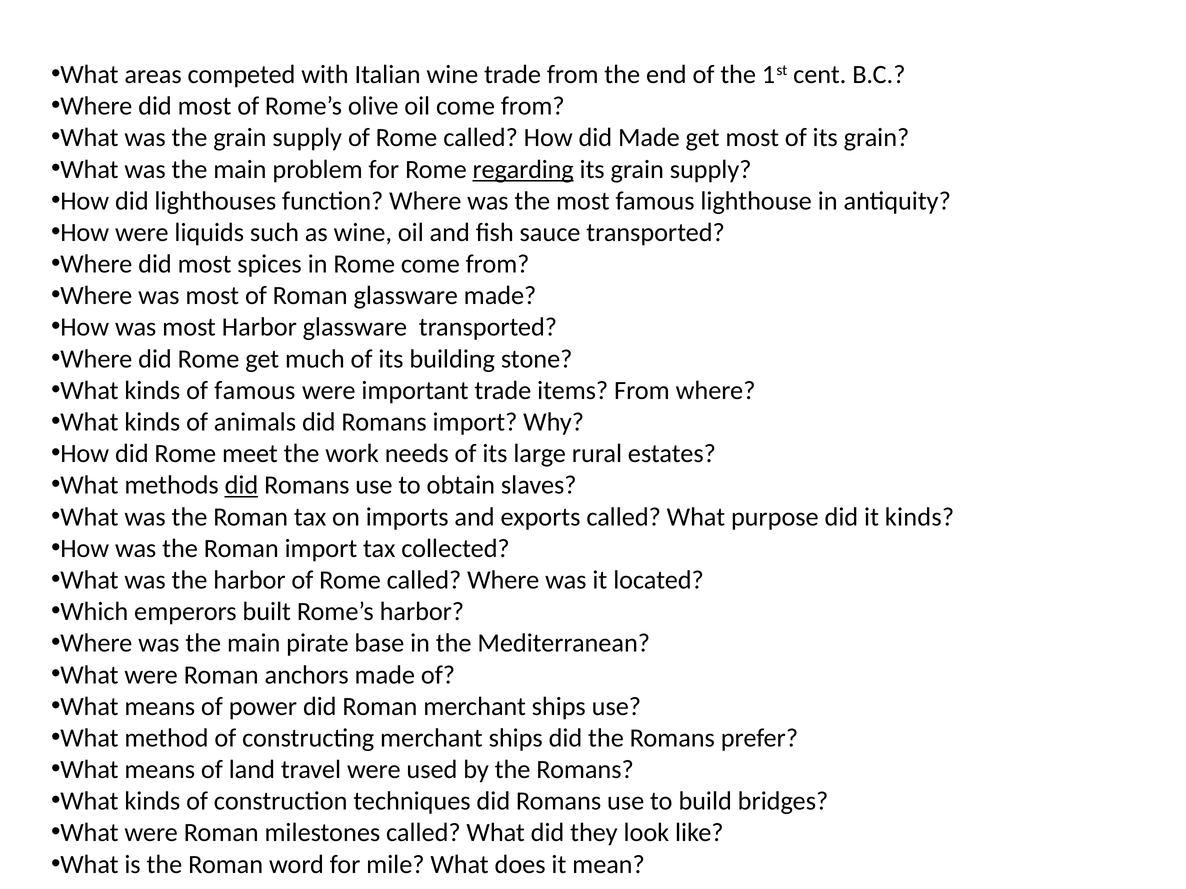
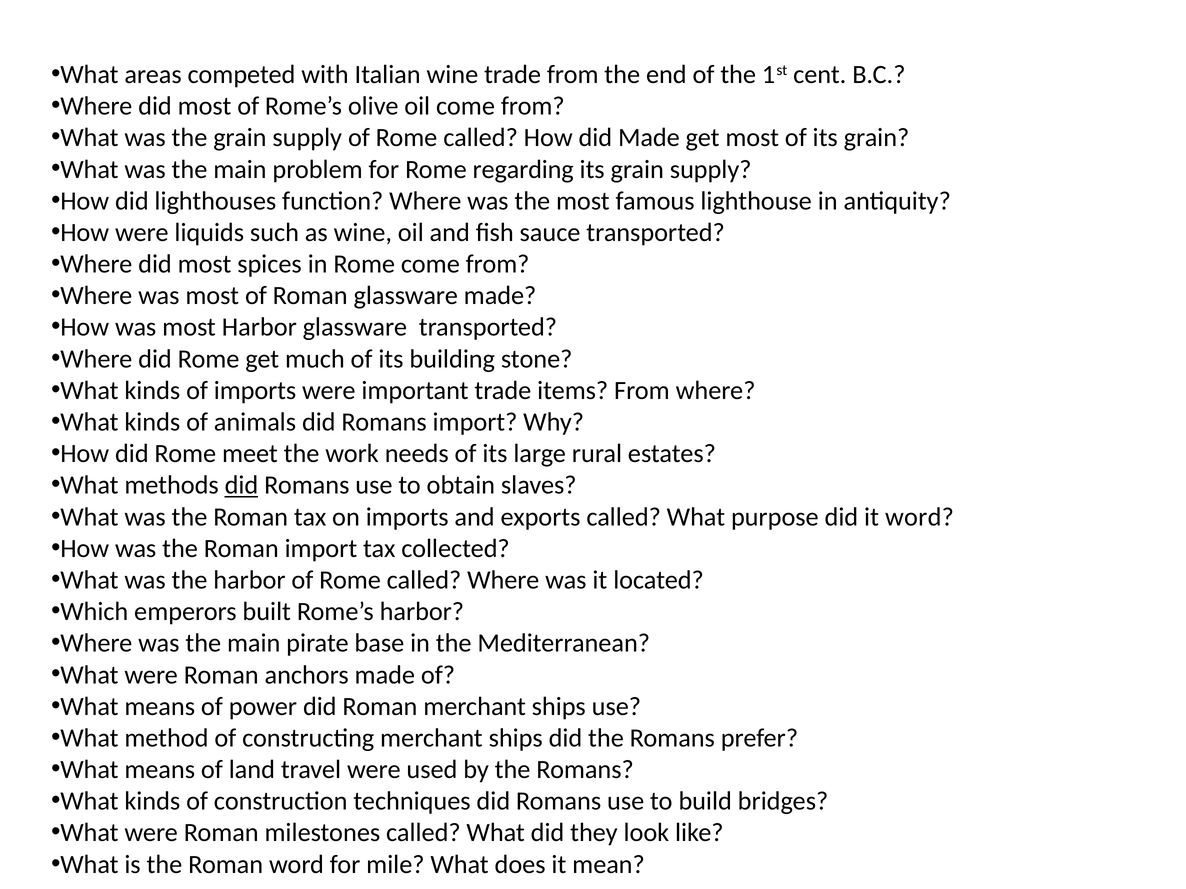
regarding underline: present -> none
of famous: famous -> imports
it kinds: kinds -> word
